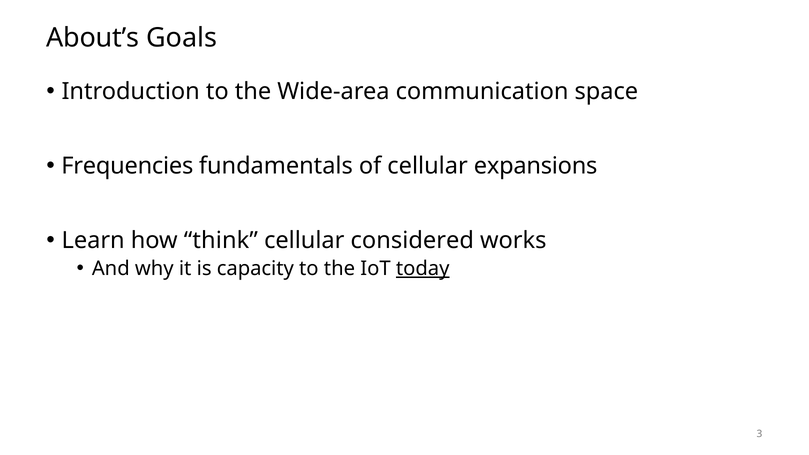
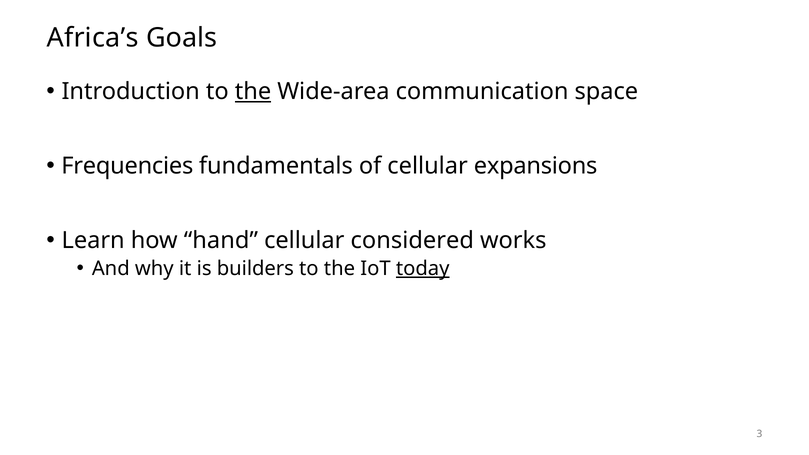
About’s: About’s -> Africa’s
the at (253, 91) underline: none -> present
think: think -> hand
capacity: capacity -> builders
